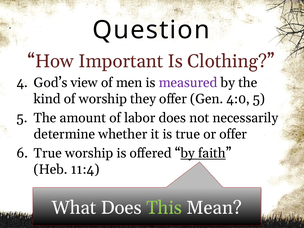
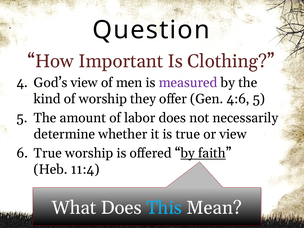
4:0: 4:0 -> 4:6
or offer: offer -> view
This colour: light green -> light blue
